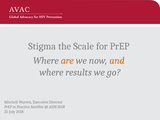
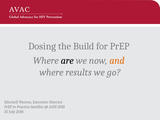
Stigma: Stigma -> Dosing
Scale: Scale -> Build
are colour: orange -> black
